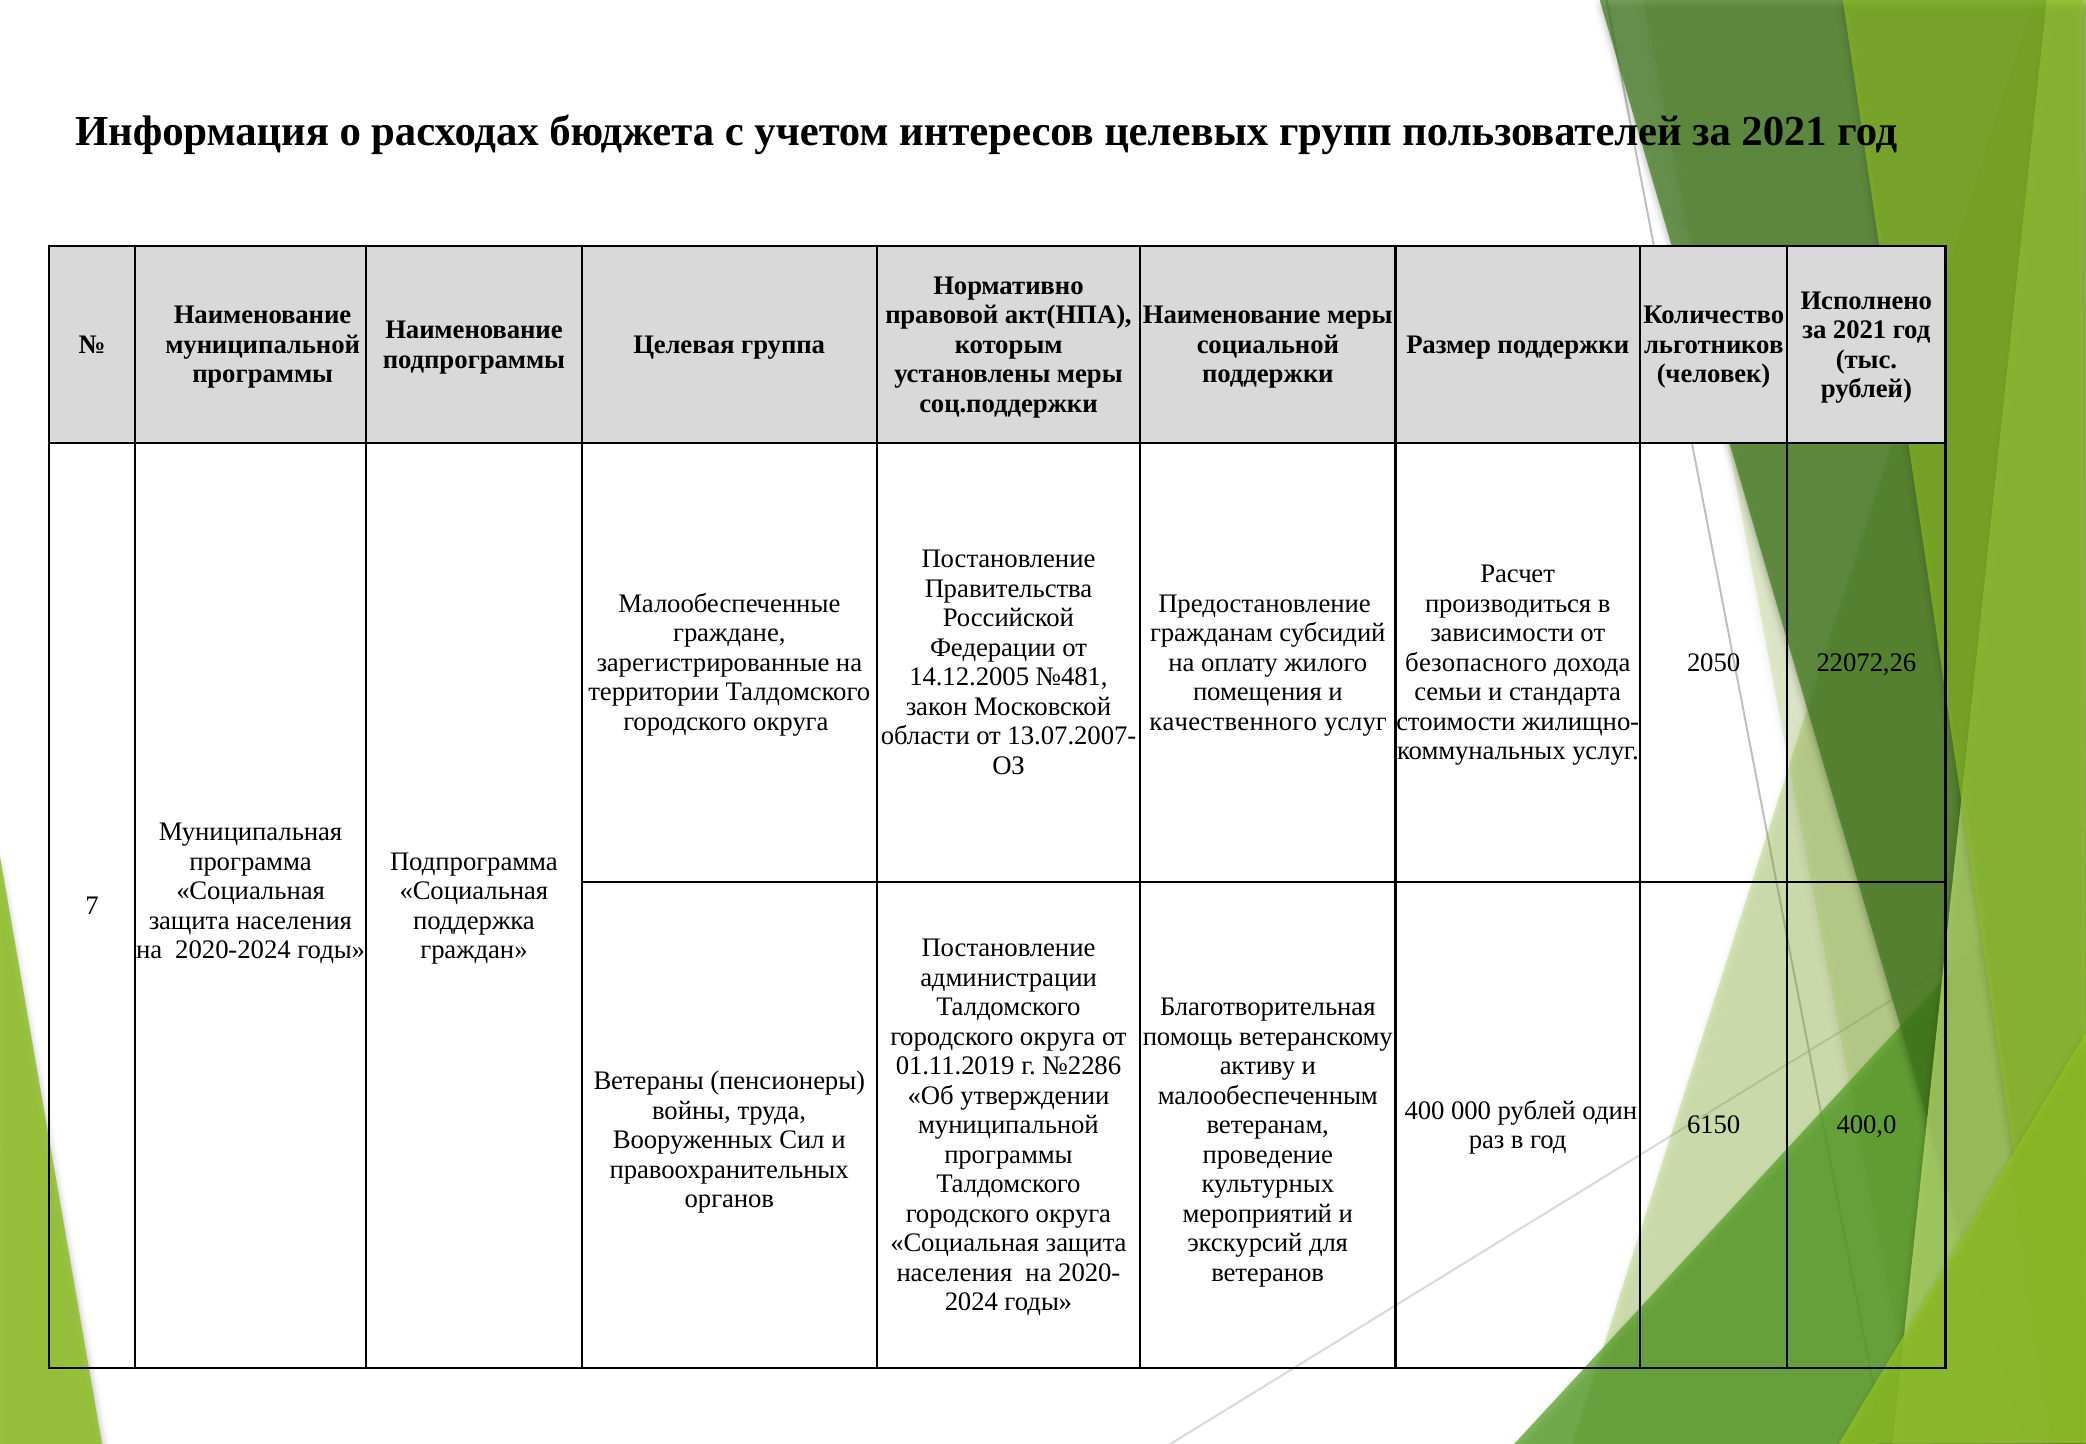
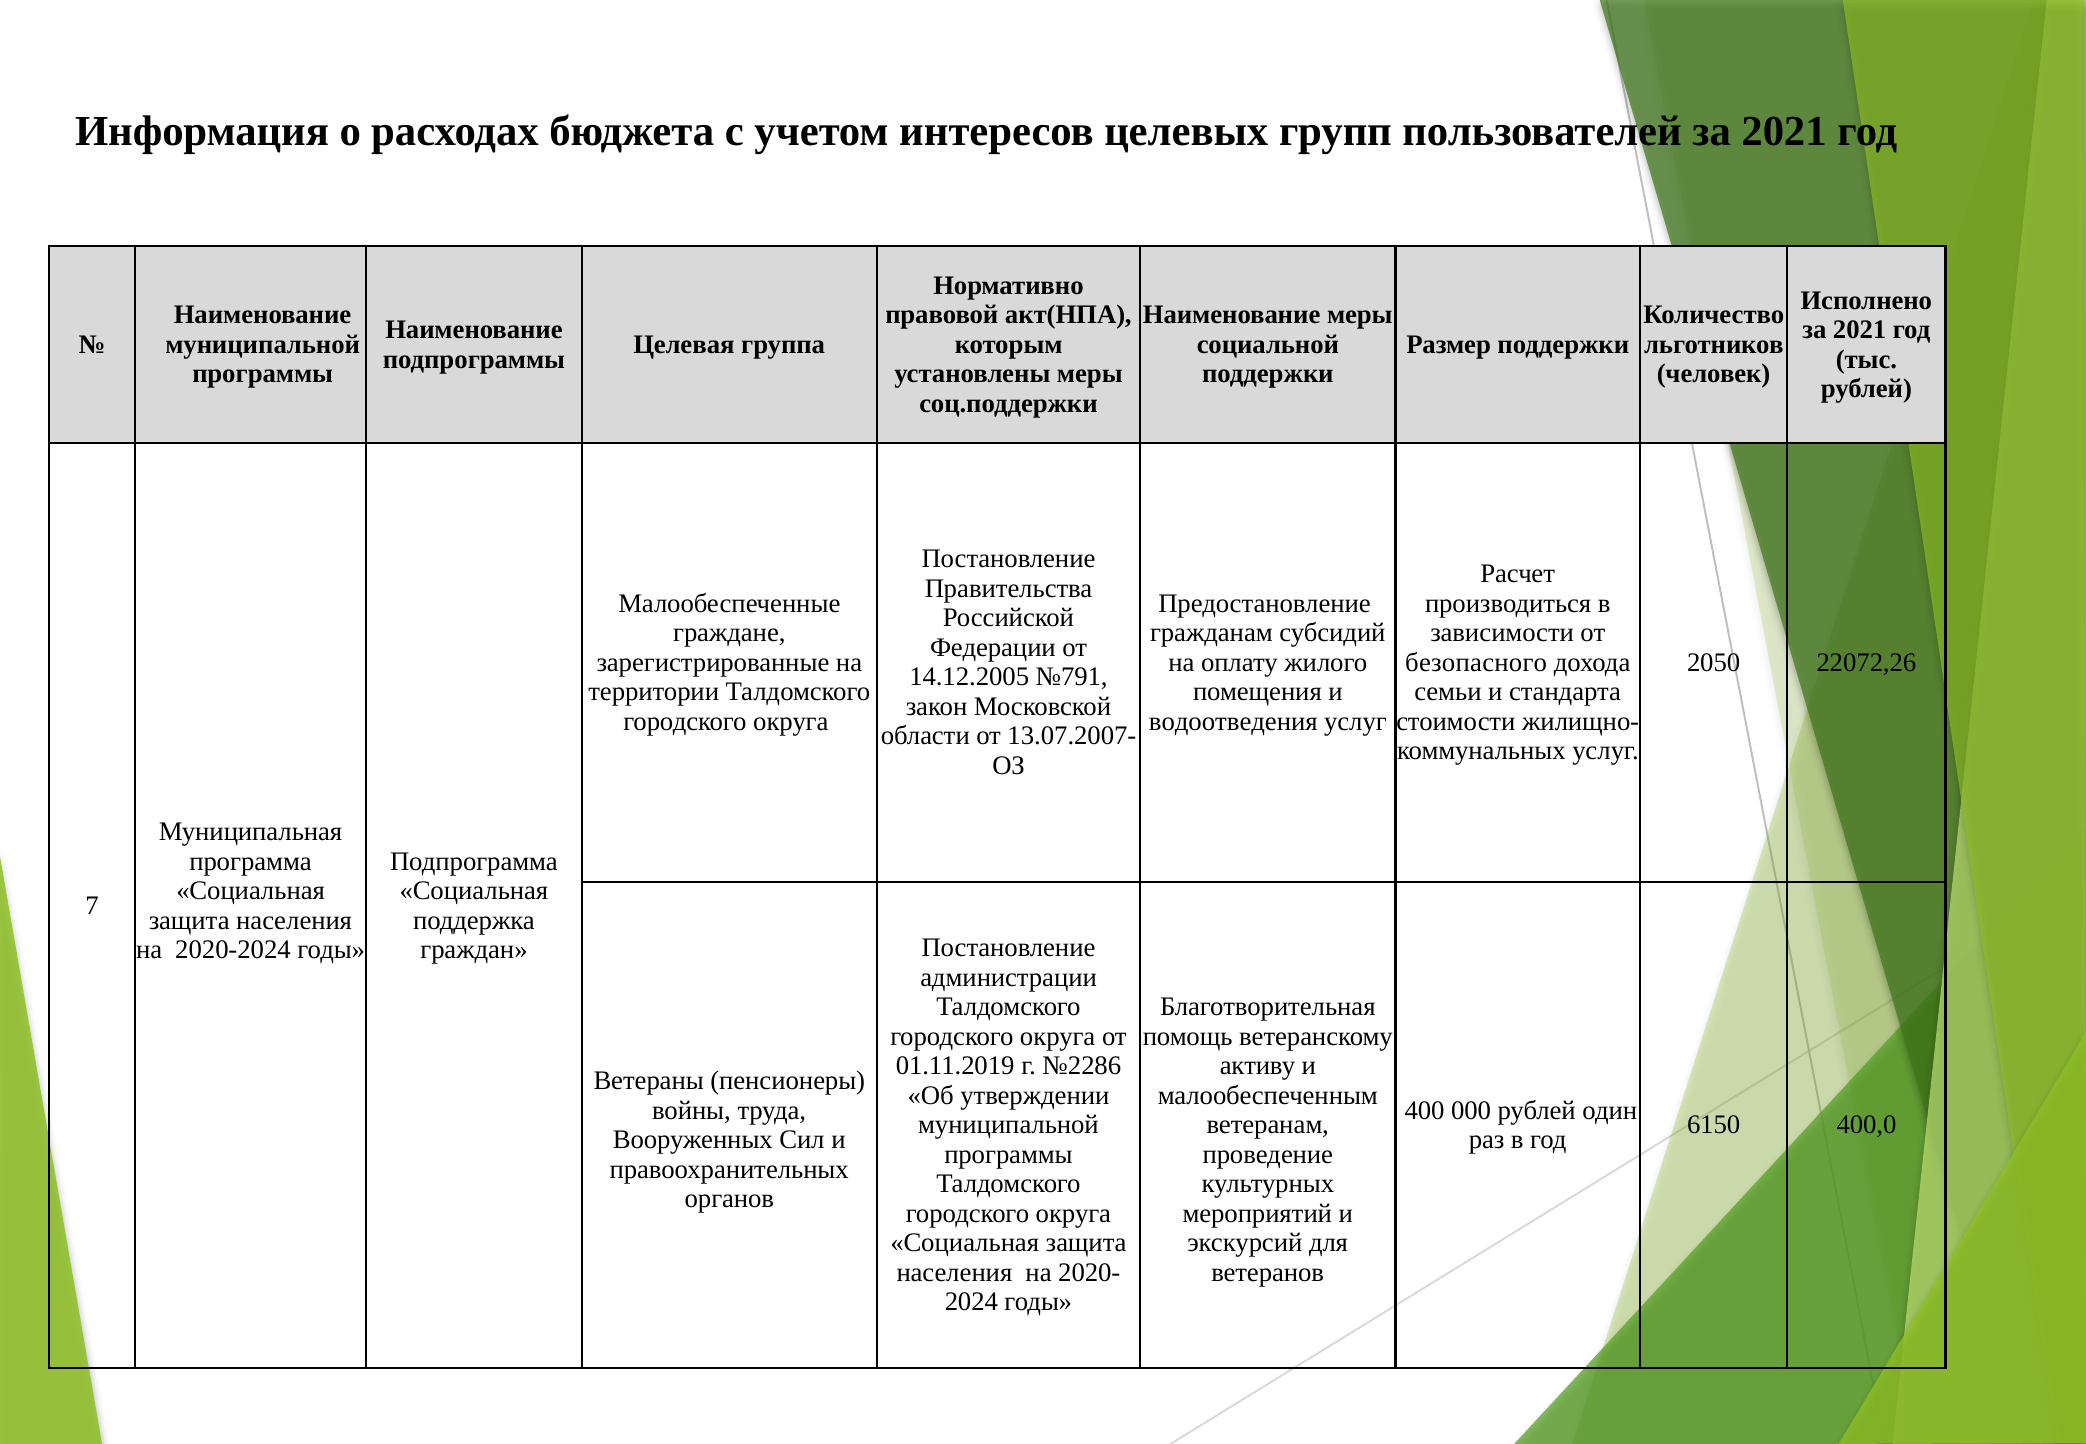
№481: №481 -> №791
качественного: качественного -> водоотведения
